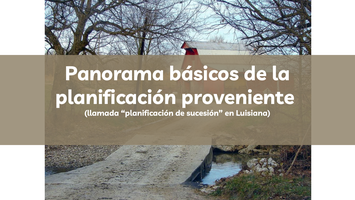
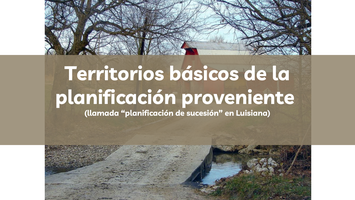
Panorama: Panorama -> Territorios
